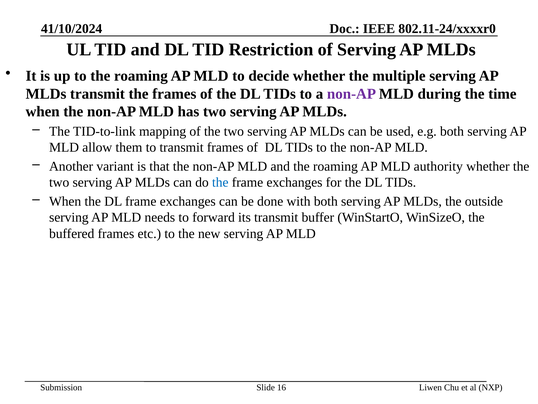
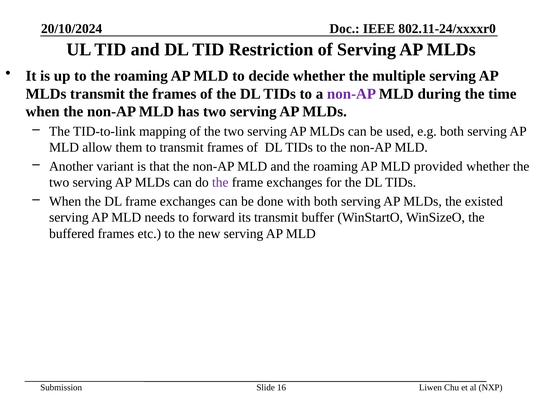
41/10/2024: 41/10/2024 -> 20/10/2024
authority: authority -> provided
the at (220, 182) colour: blue -> purple
outside: outside -> existed
